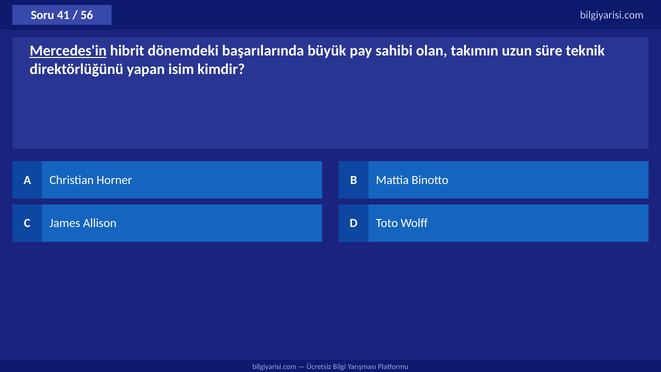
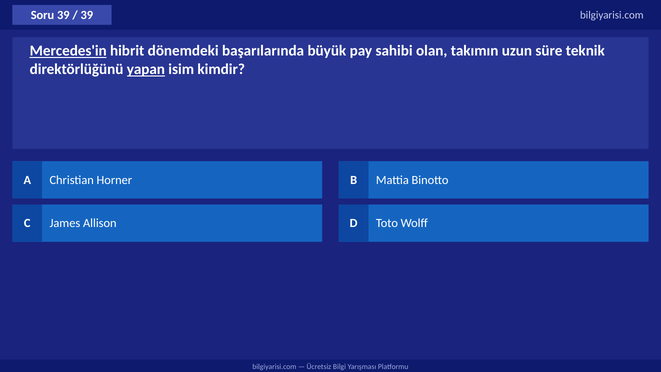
Soru 41: 41 -> 39
56 at (87, 15): 56 -> 39
yapan underline: none -> present
